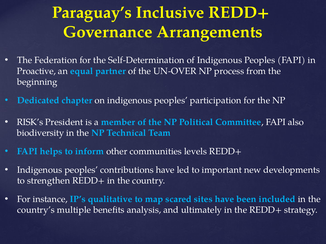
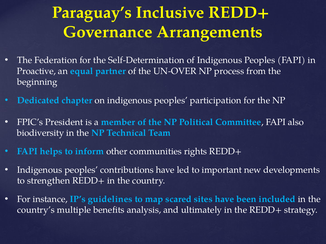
RISK’s: RISK’s -> FPIC’s
levels: levels -> rights
qualitative: qualitative -> guidelines
